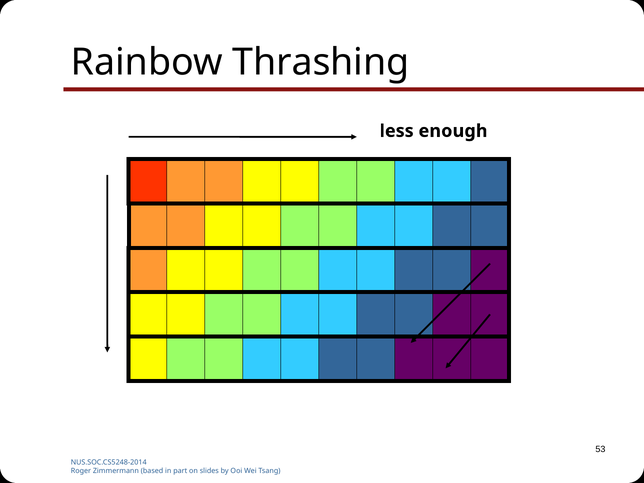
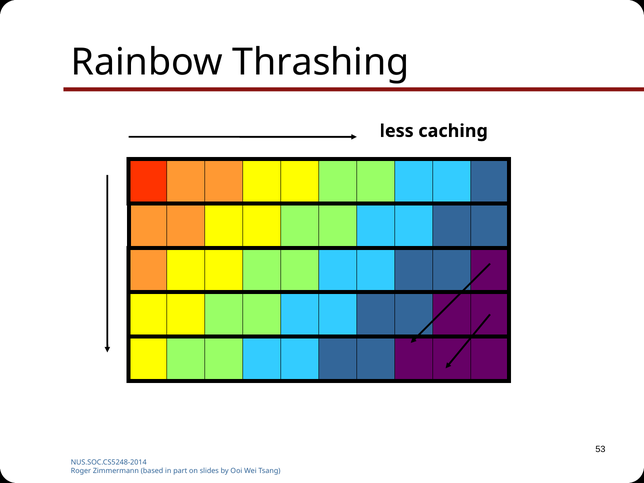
enough: enough -> caching
